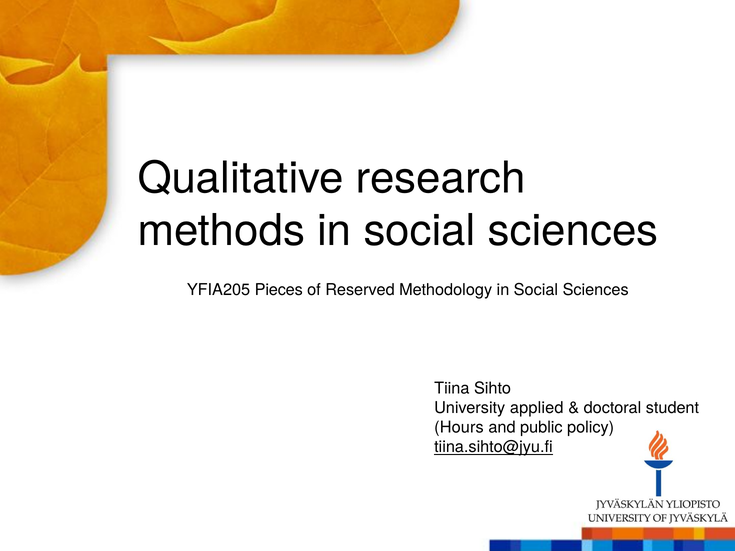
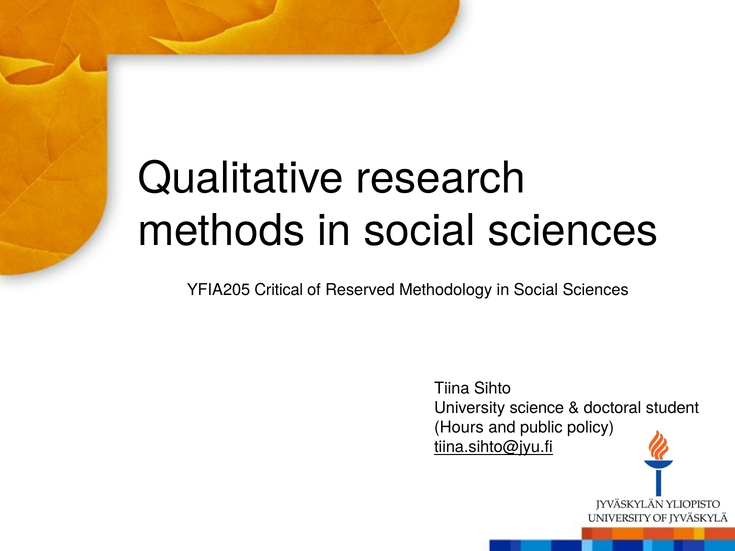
Pieces: Pieces -> Critical
applied: applied -> science
